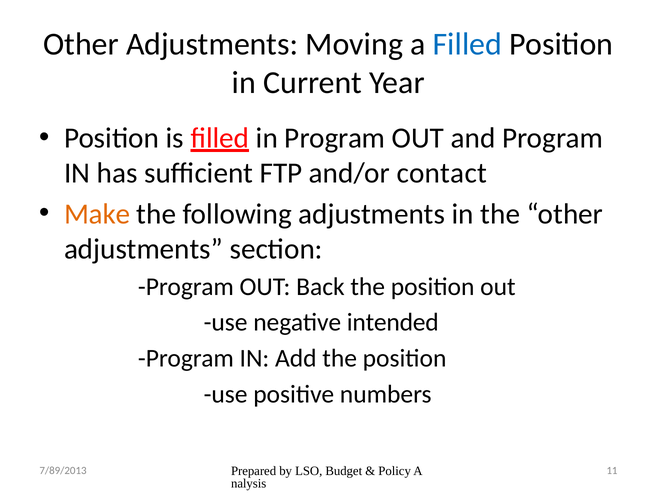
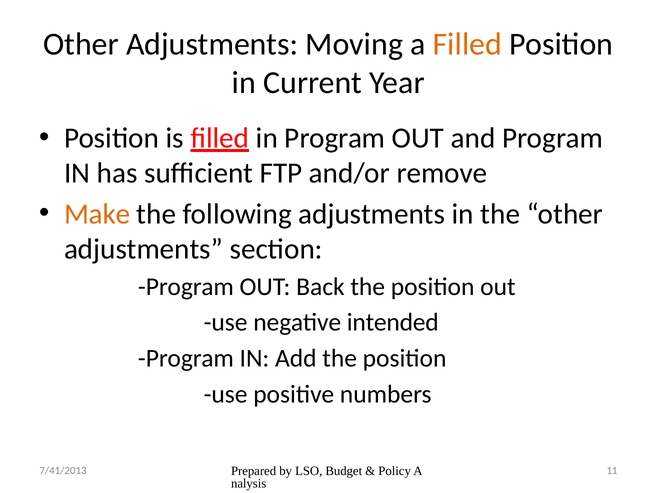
Filled at (467, 44) colour: blue -> orange
contact: contact -> remove
7/89/2013: 7/89/2013 -> 7/41/2013
